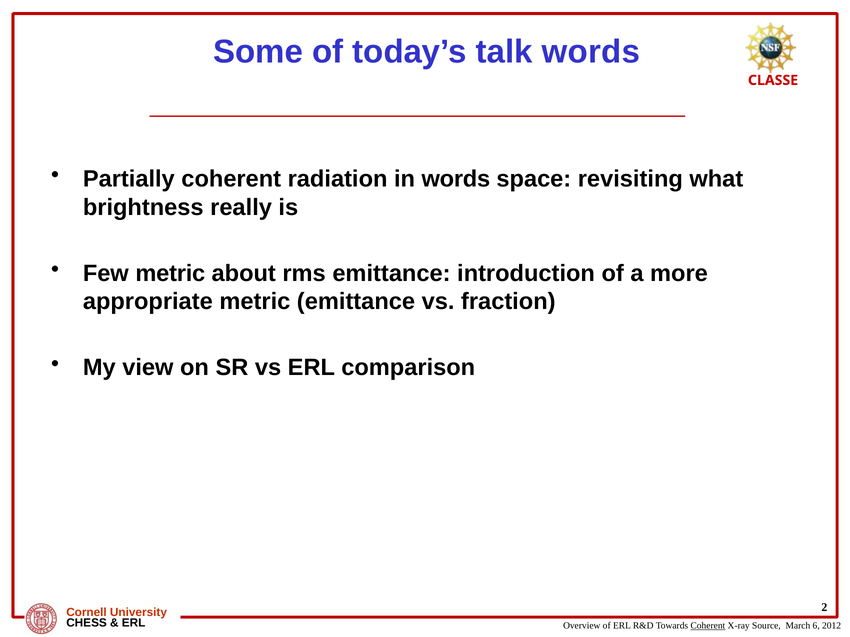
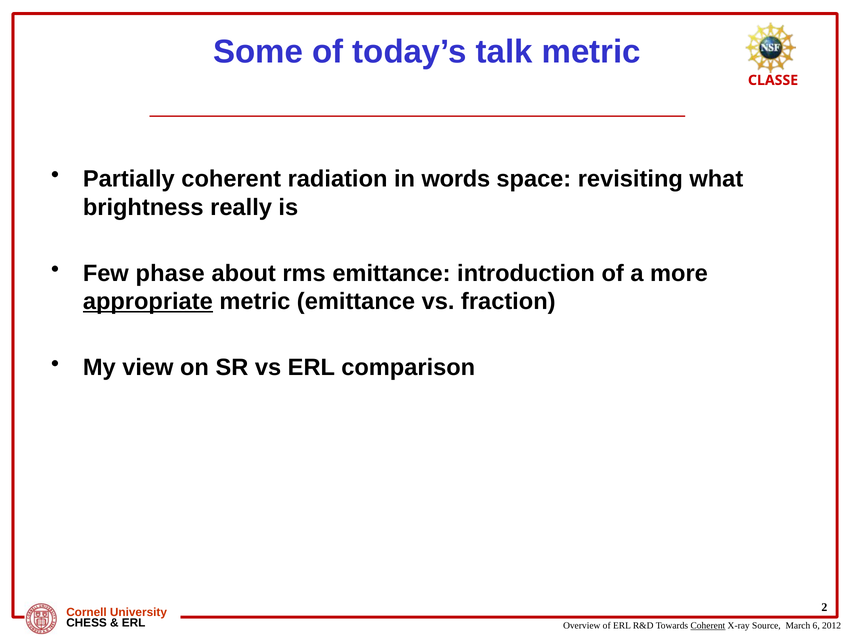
talk words: words -> metric
Few metric: metric -> phase
appropriate underline: none -> present
